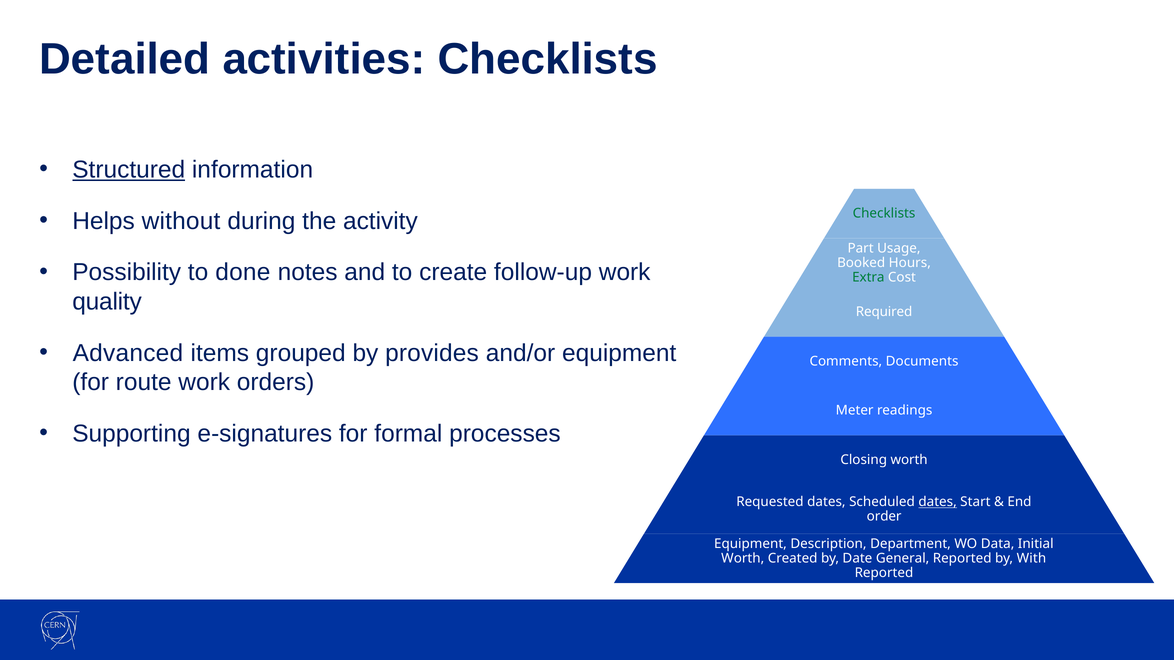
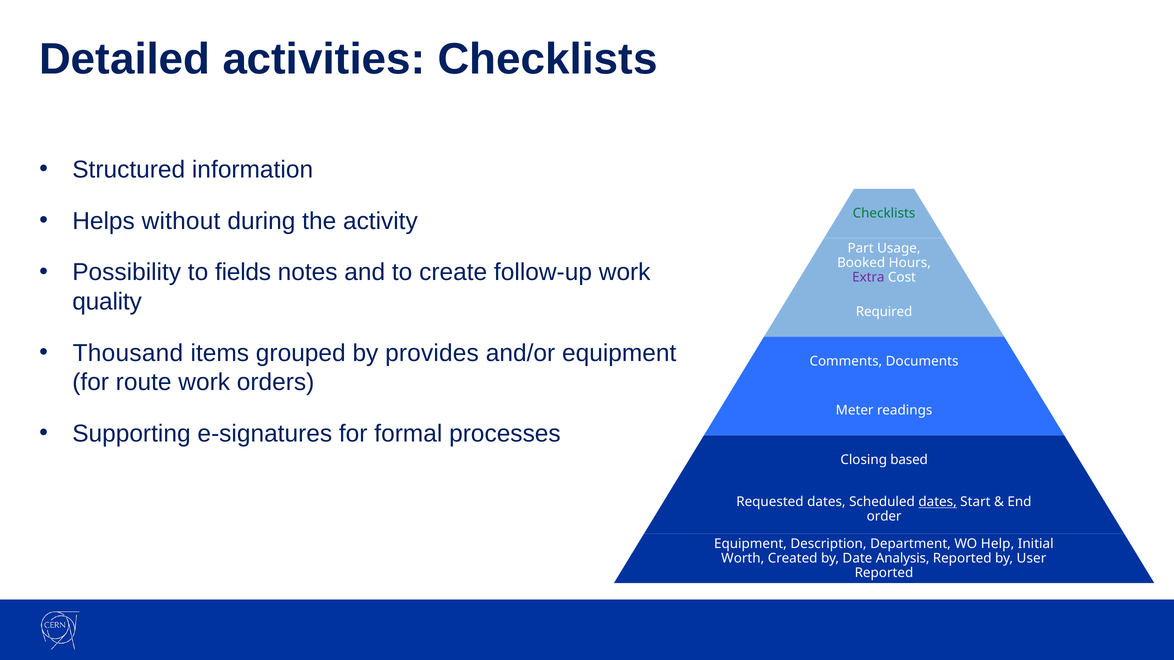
Structured underline: present -> none
done: done -> fields
Extra colour: green -> purple
Advanced: Advanced -> Thousand
Closing worth: worth -> based
Data: Data -> Help
General: General -> Analysis
With: With -> User
